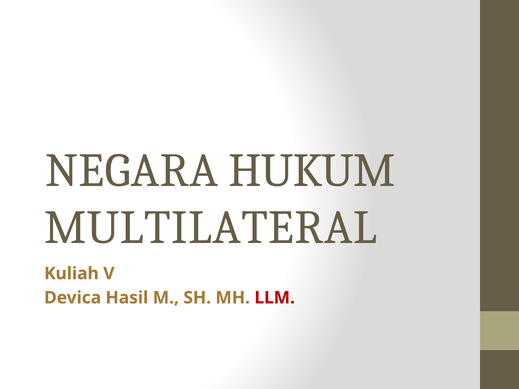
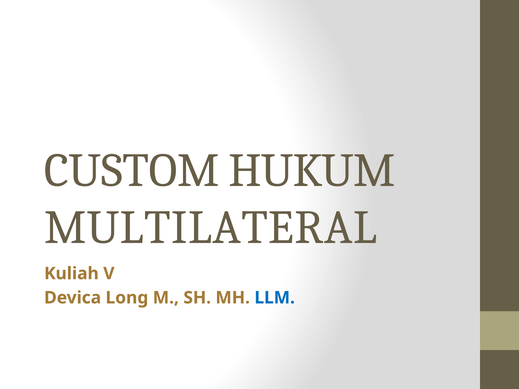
NEGARA: NEGARA -> CUSTOM
Hasil: Hasil -> Long
LLM colour: red -> blue
